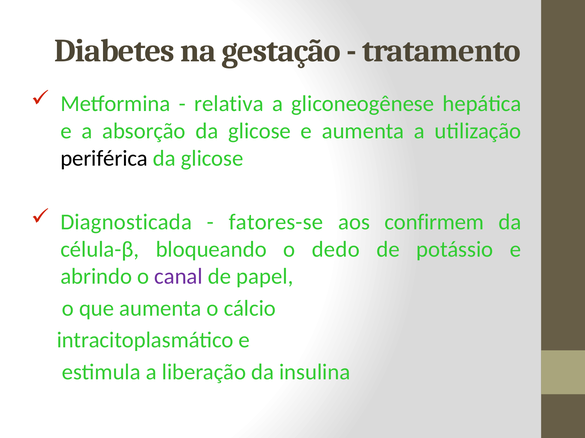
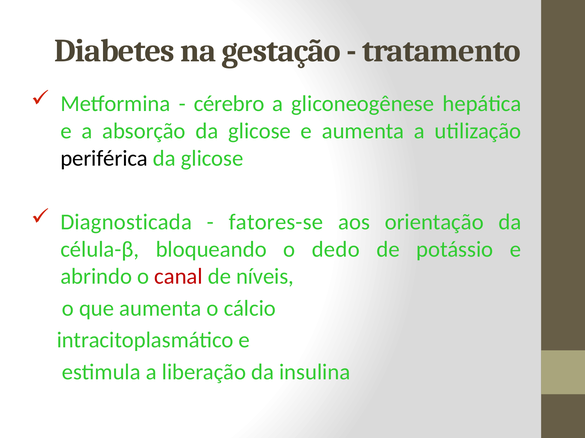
relativa: relativa -> cérebro
confirmem: confirmem -> orientação
canal colour: purple -> red
papel: papel -> níveis
